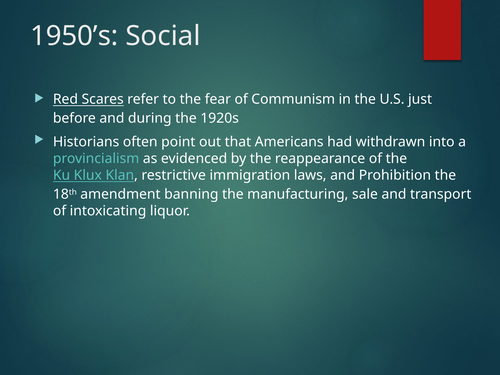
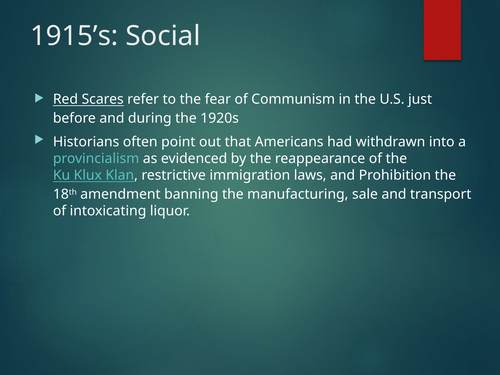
1950’s: 1950’s -> 1915’s
